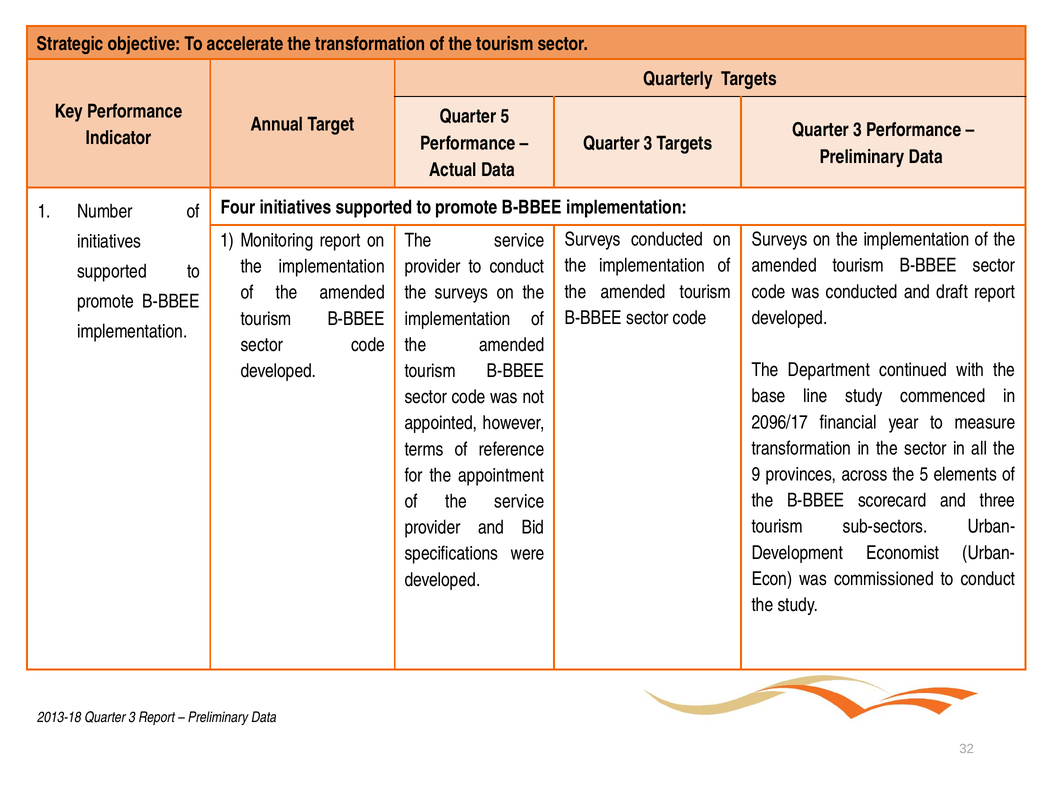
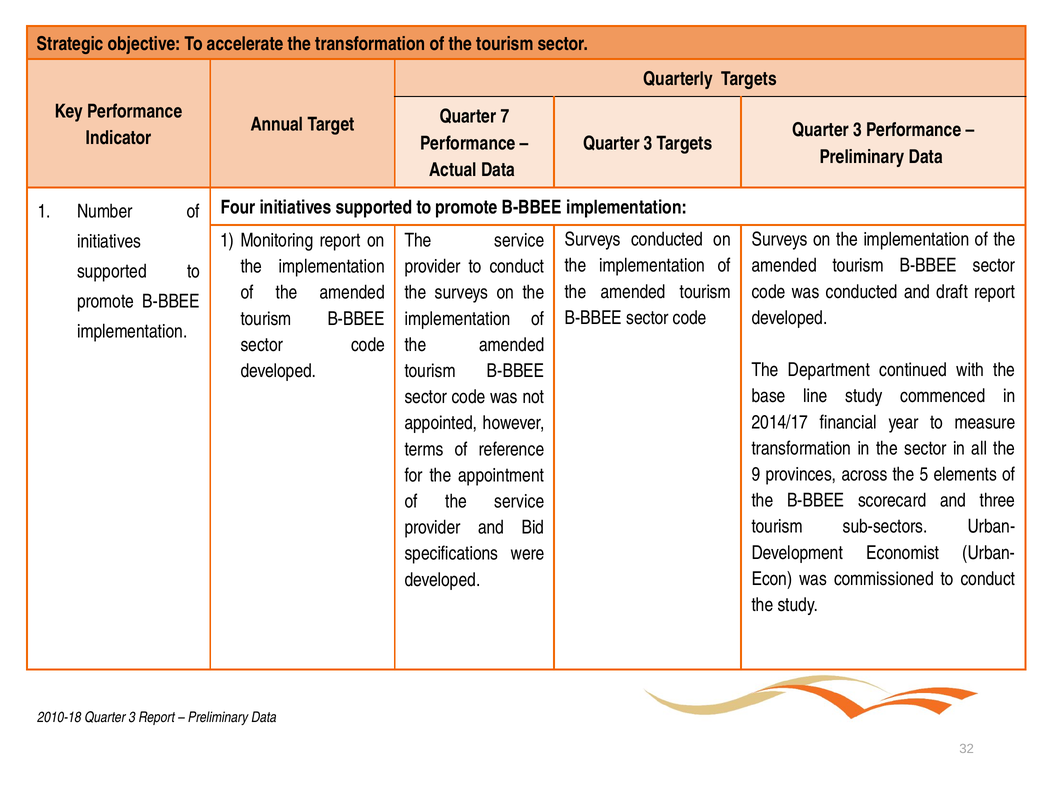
Quarter 5: 5 -> 7
2096/17: 2096/17 -> 2014/17
2013-18: 2013-18 -> 2010-18
